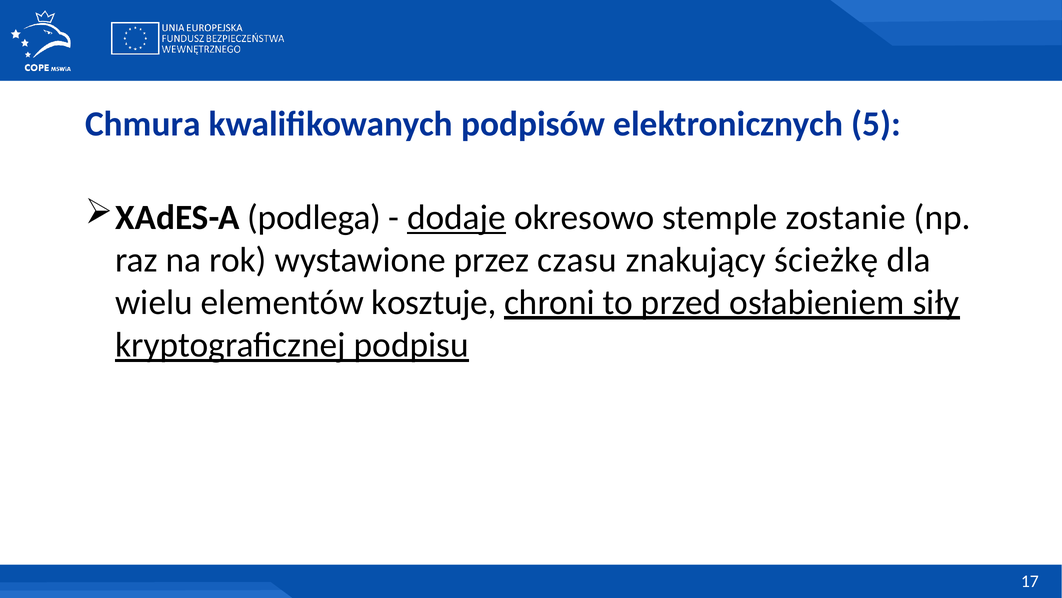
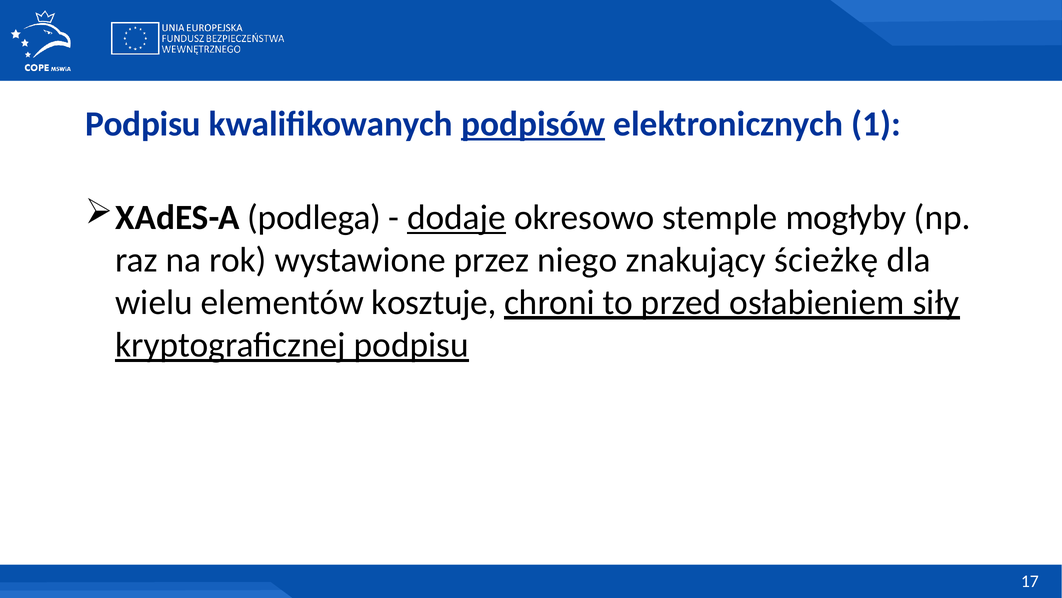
Chmura at (143, 124): Chmura -> Podpisu
podpisów underline: none -> present
5: 5 -> 1
zostanie: zostanie -> mogłyby
czasu: czasu -> niego
